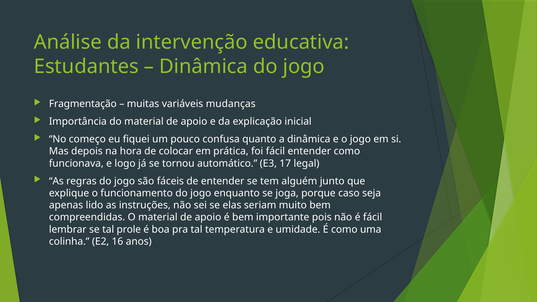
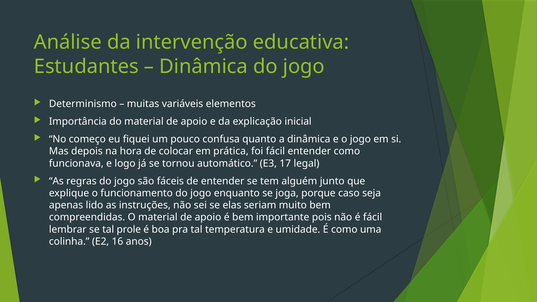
Fragmentação: Fragmentação -> Determinismo
mudanças: mudanças -> elementos
